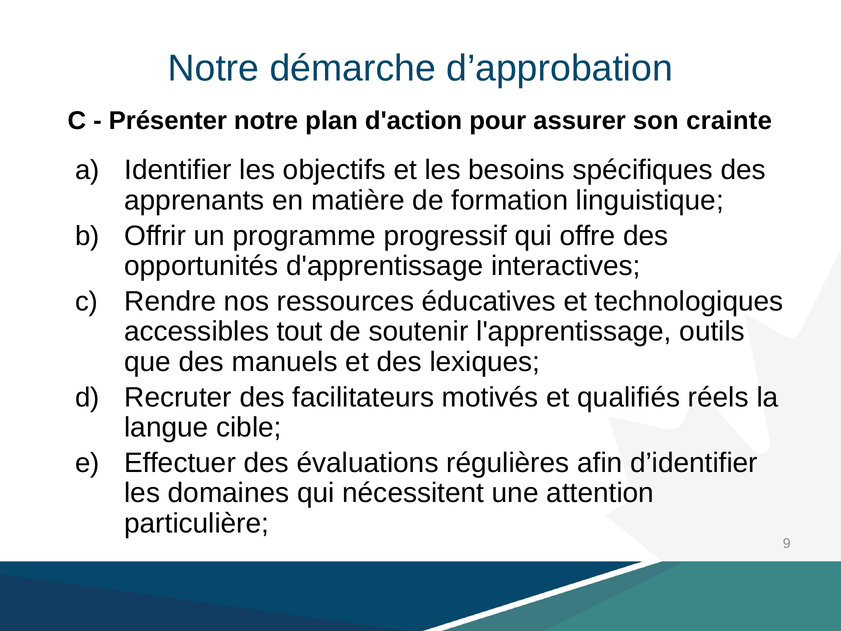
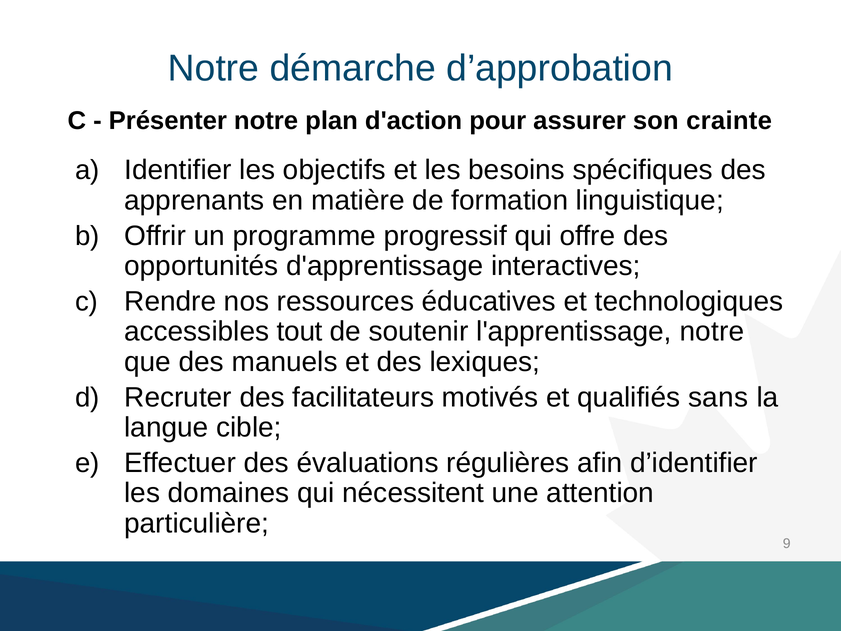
l'apprentissage outils: outils -> notre
réels: réels -> sans
